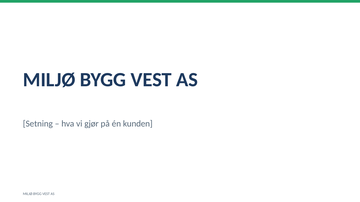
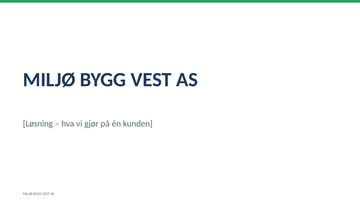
Setning: Setning -> Løsning
